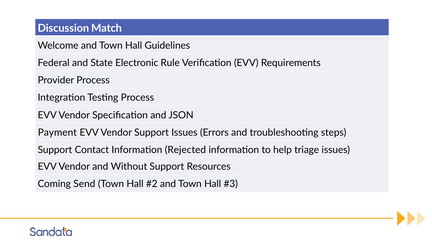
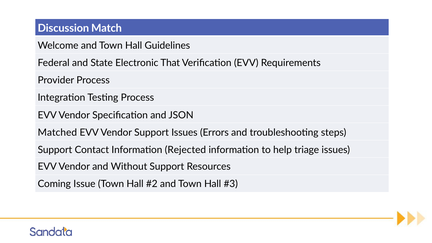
Rule: Rule -> That
Payment: Payment -> Matched
Send: Send -> Issue
